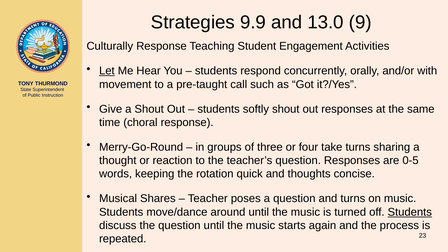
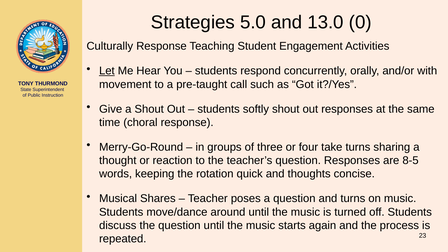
9.9: 9.9 -> 5.0
9: 9 -> 0
0-5: 0-5 -> 8-5
Students at (410, 212) underline: present -> none
